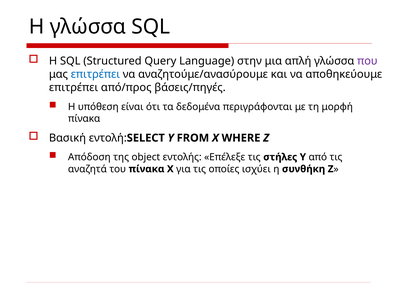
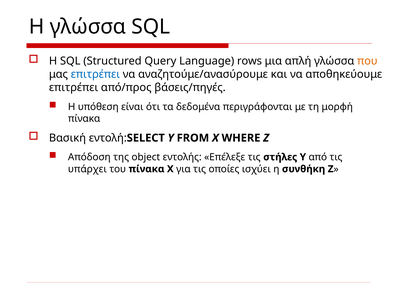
στην: στην -> rows
που colour: purple -> orange
αναζητά: αναζητά -> υπάρχει
